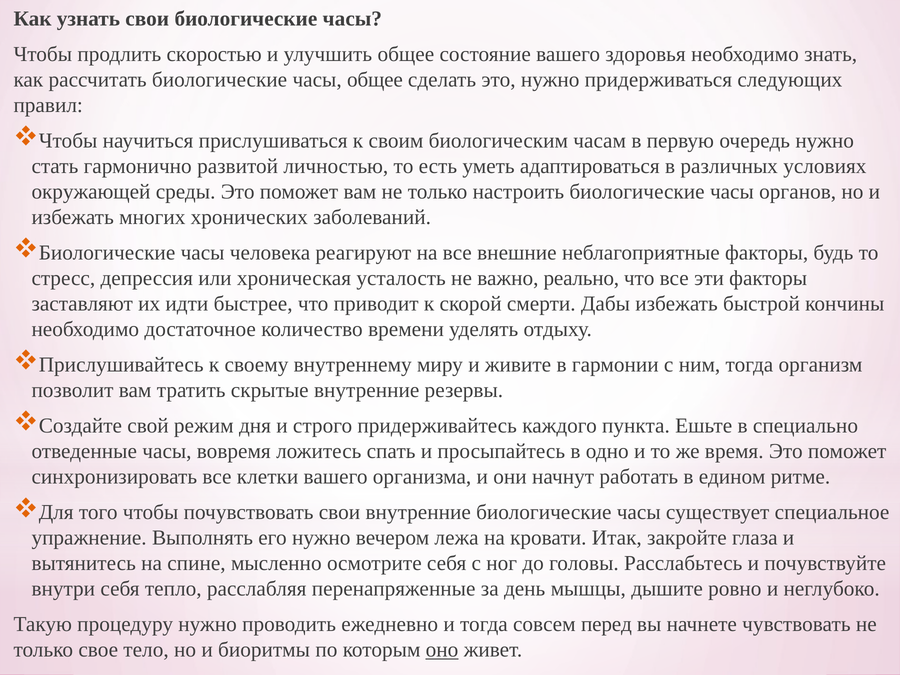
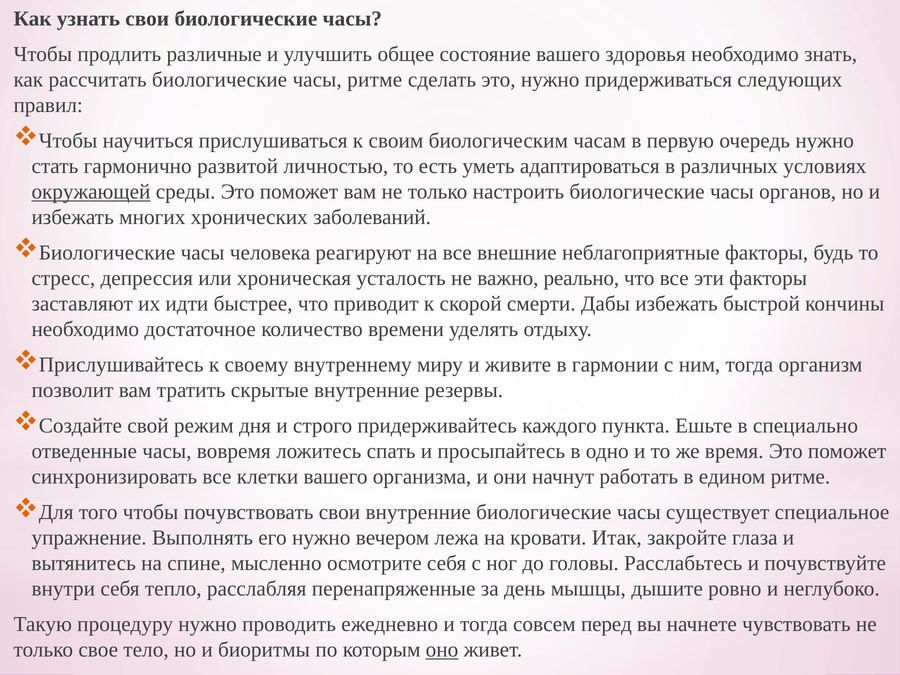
скоростью: скоростью -> различные
часы общее: общее -> ритме
окружающей underline: none -> present
